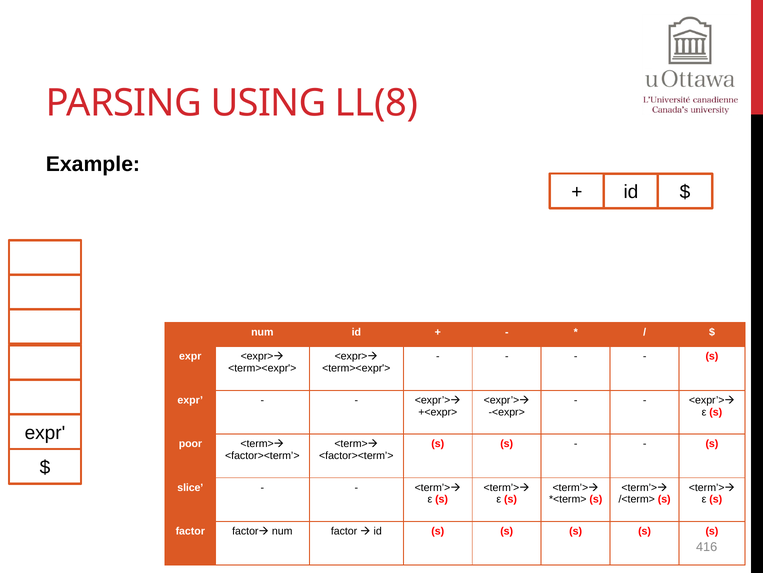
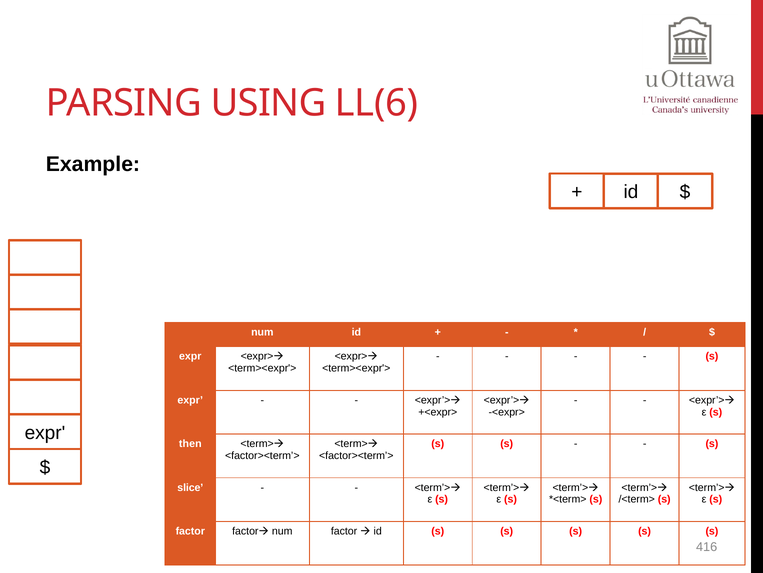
LL(8: LL(8 -> LL(6
poor: poor -> then
